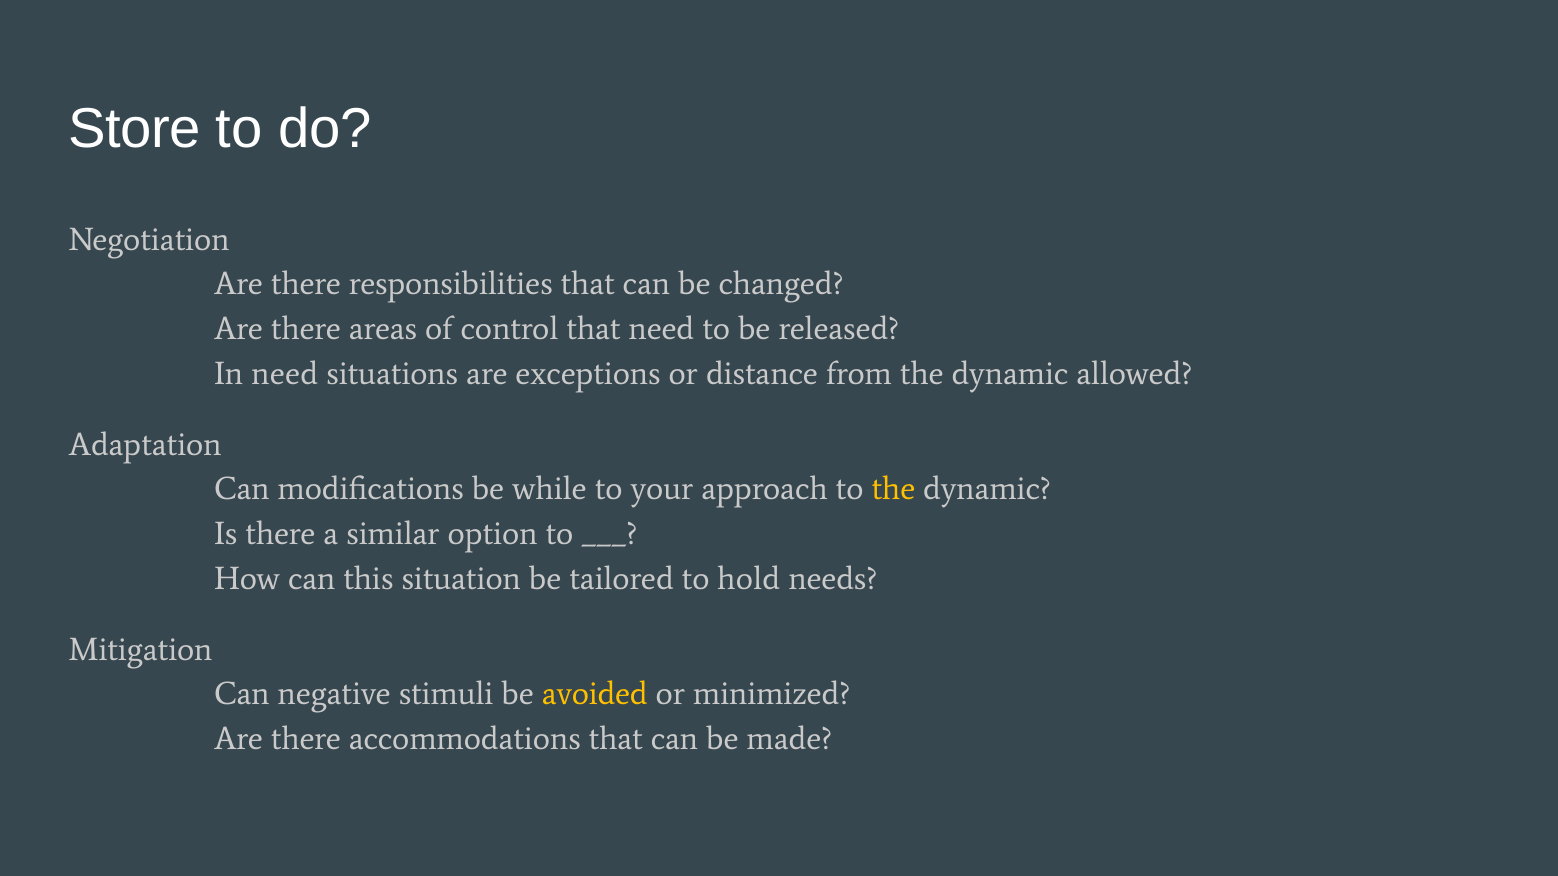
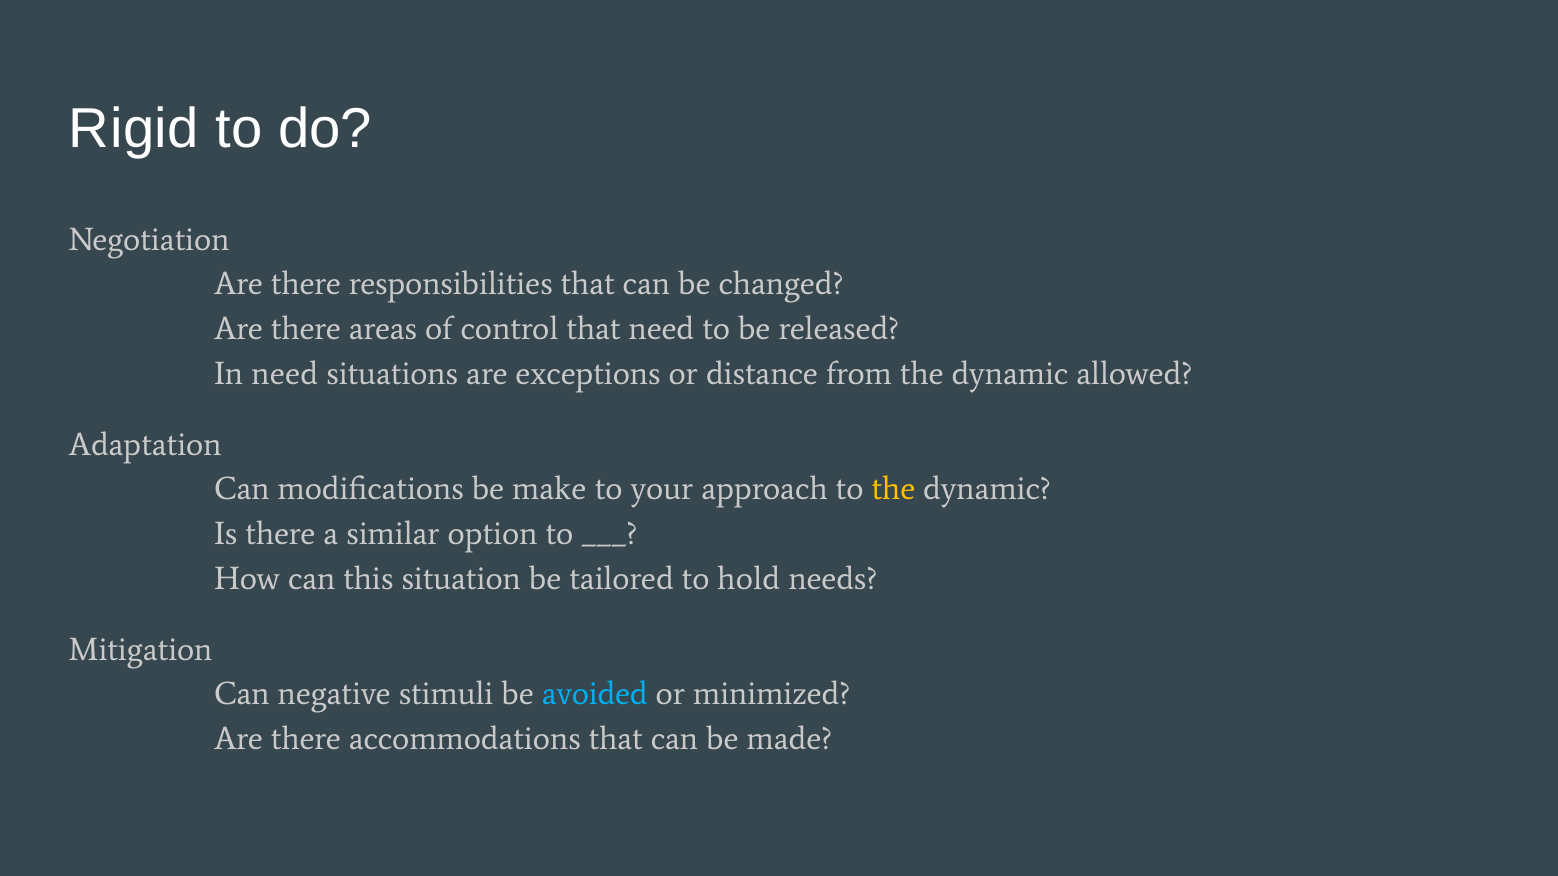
Store: Store -> Rigid
while: while -> make
avoided colour: yellow -> light blue
